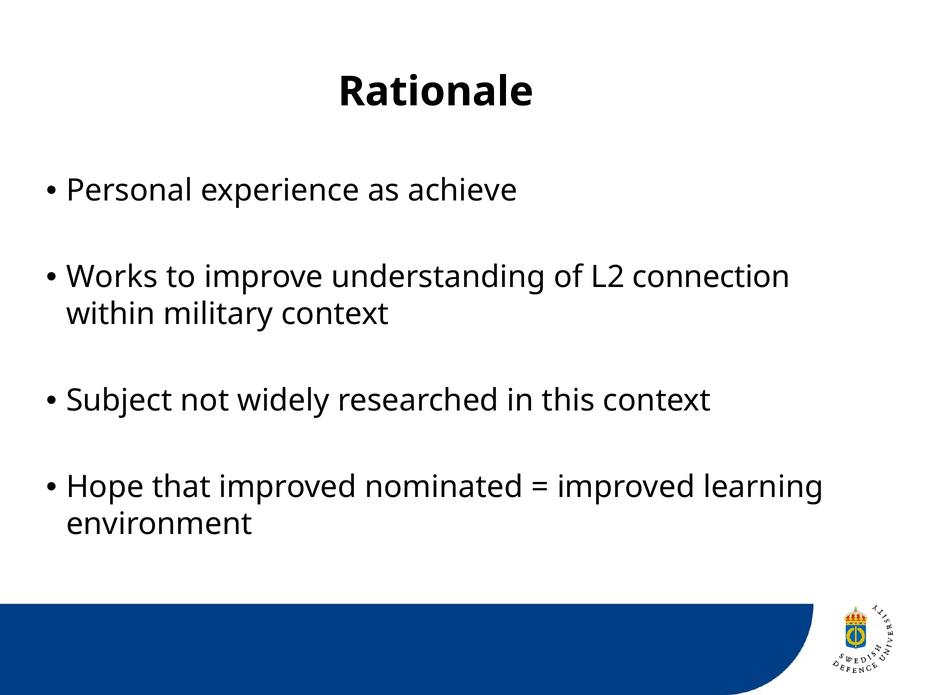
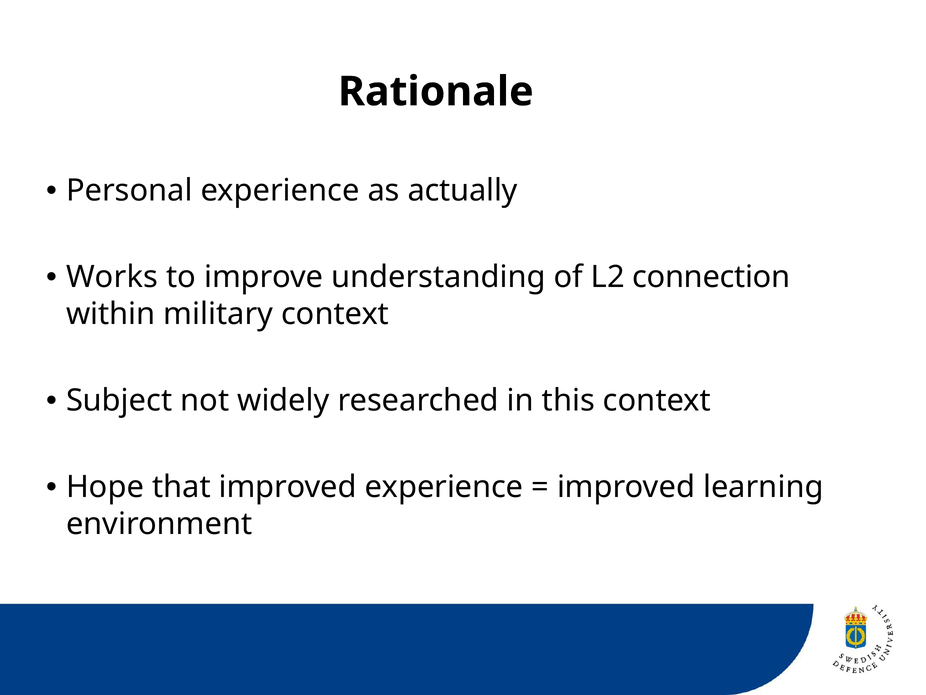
achieve: achieve -> actually
improved nominated: nominated -> experience
